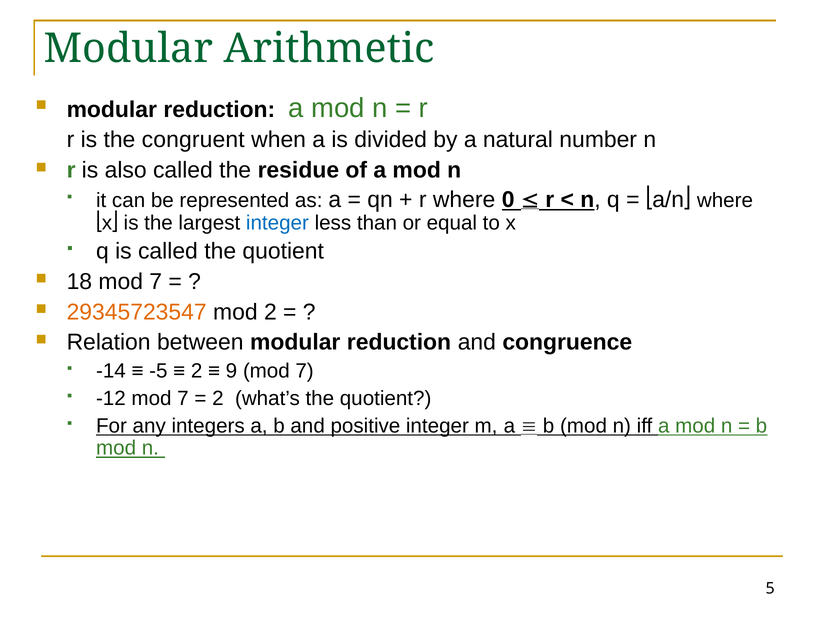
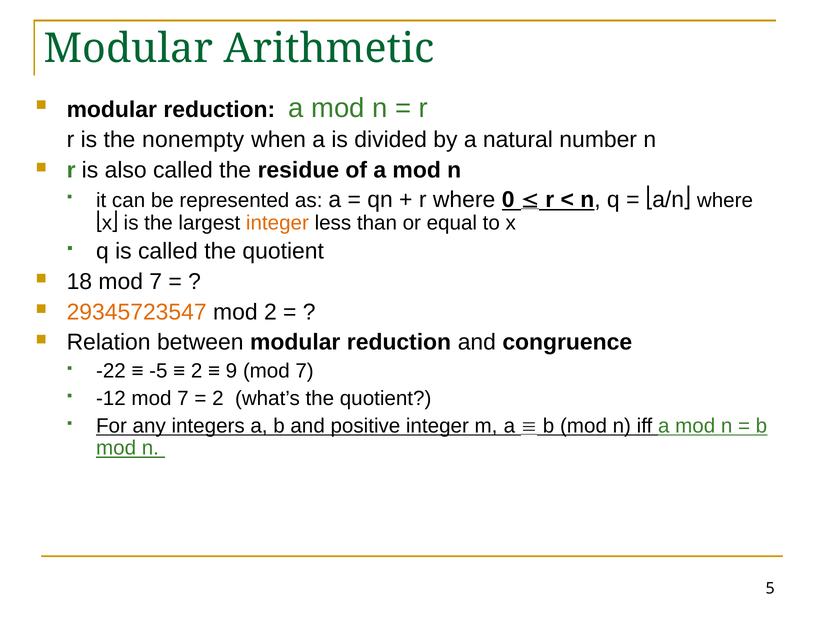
congruent: congruent -> nonempty
integer at (277, 223) colour: blue -> orange
-14: -14 -> -22
